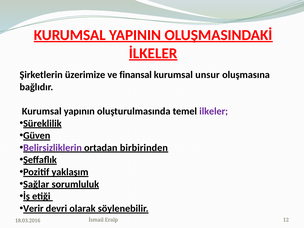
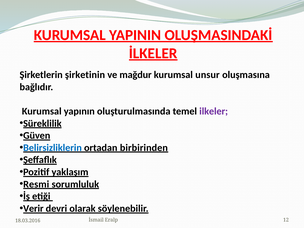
üzerimize: üzerimize -> şirketinin
finansal: finansal -> mağdur
Belirsizliklerin colour: purple -> blue
Sağlar: Sağlar -> Resmi
